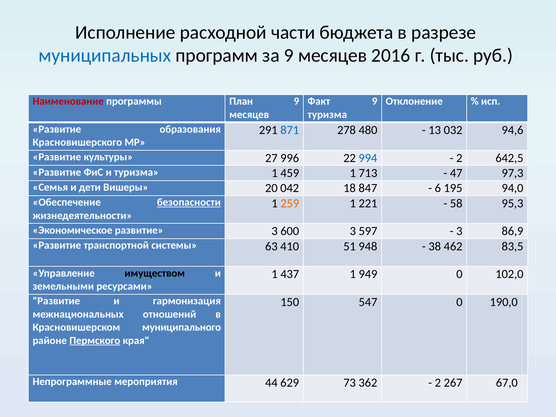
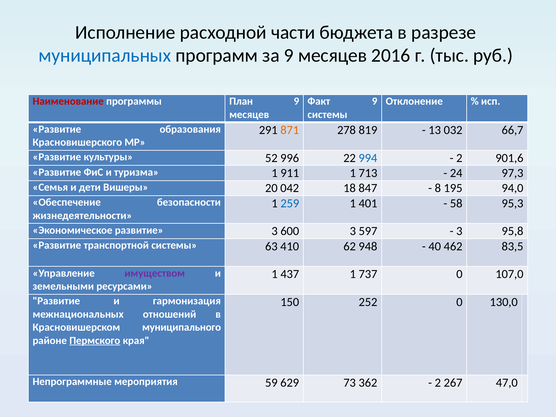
туризма at (327, 115): туризма -> системы
871 colour: blue -> orange
480: 480 -> 819
94,6: 94,6 -> 66,7
27: 27 -> 52
642,5: 642,5 -> 901,6
459: 459 -> 911
47: 47 -> 24
6: 6 -> 8
безопасности underline: present -> none
259 colour: orange -> blue
221: 221 -> 401
86,9: 86,9 -> 95,8
51: 51 -> 62
38: 38 -> 40
имуществом colour: black -> purple
949: 949 -> 737
102,0: 102,0 -> 107,0
547: 547 -> 252
190,0: 190,0 -> 130,0
44: 44 -> 59
67,0: 67,0 -> 47,0
